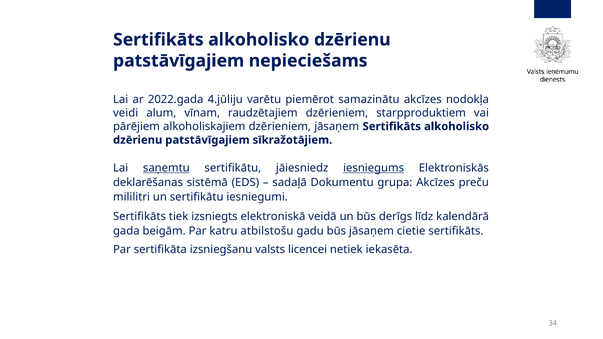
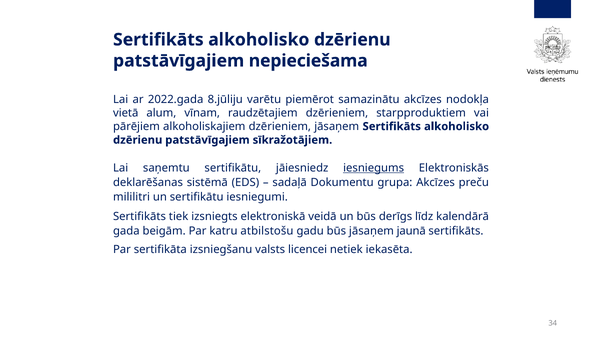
nepieciešams: nepieciešams -> nepieciešama
4.jūliju: 4.jūliju -> 8.jūliju
veidi: veidi -> vietā
saņemtu underline: present -> none
cietie: cietie -> jaunā
